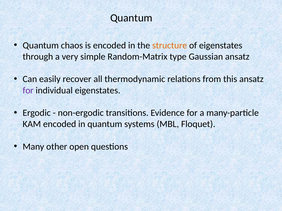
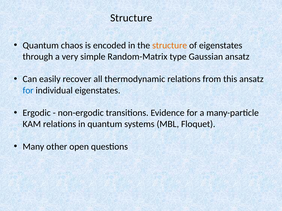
Quantum at (131, 18): Quantum -> Structure
for at (28, 91) colour: purple -> blue
KAM encoded: encoded -> relations
